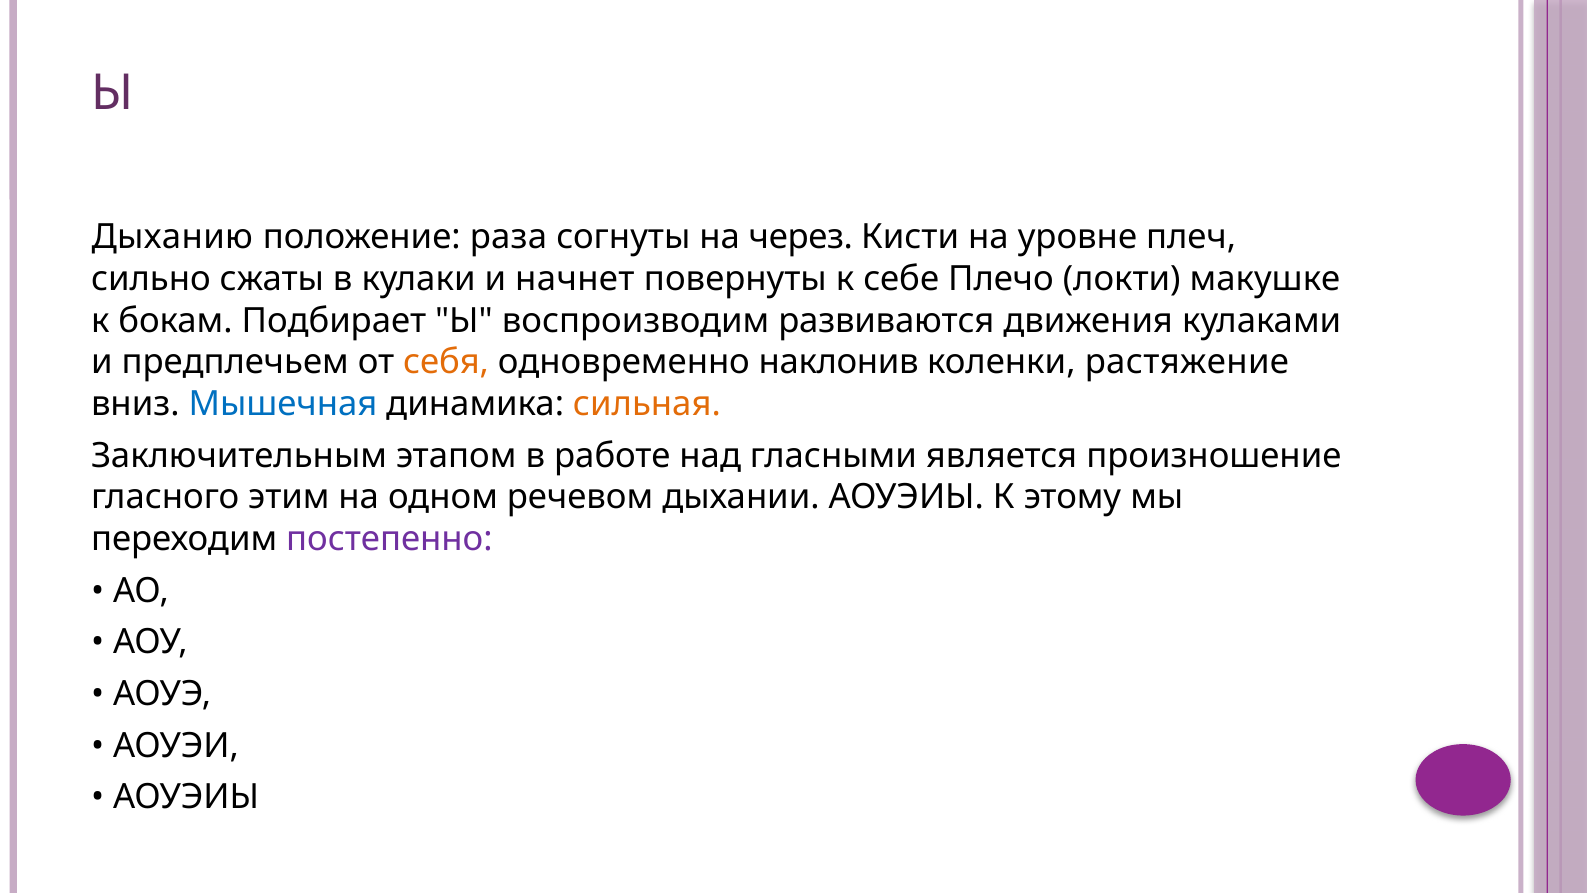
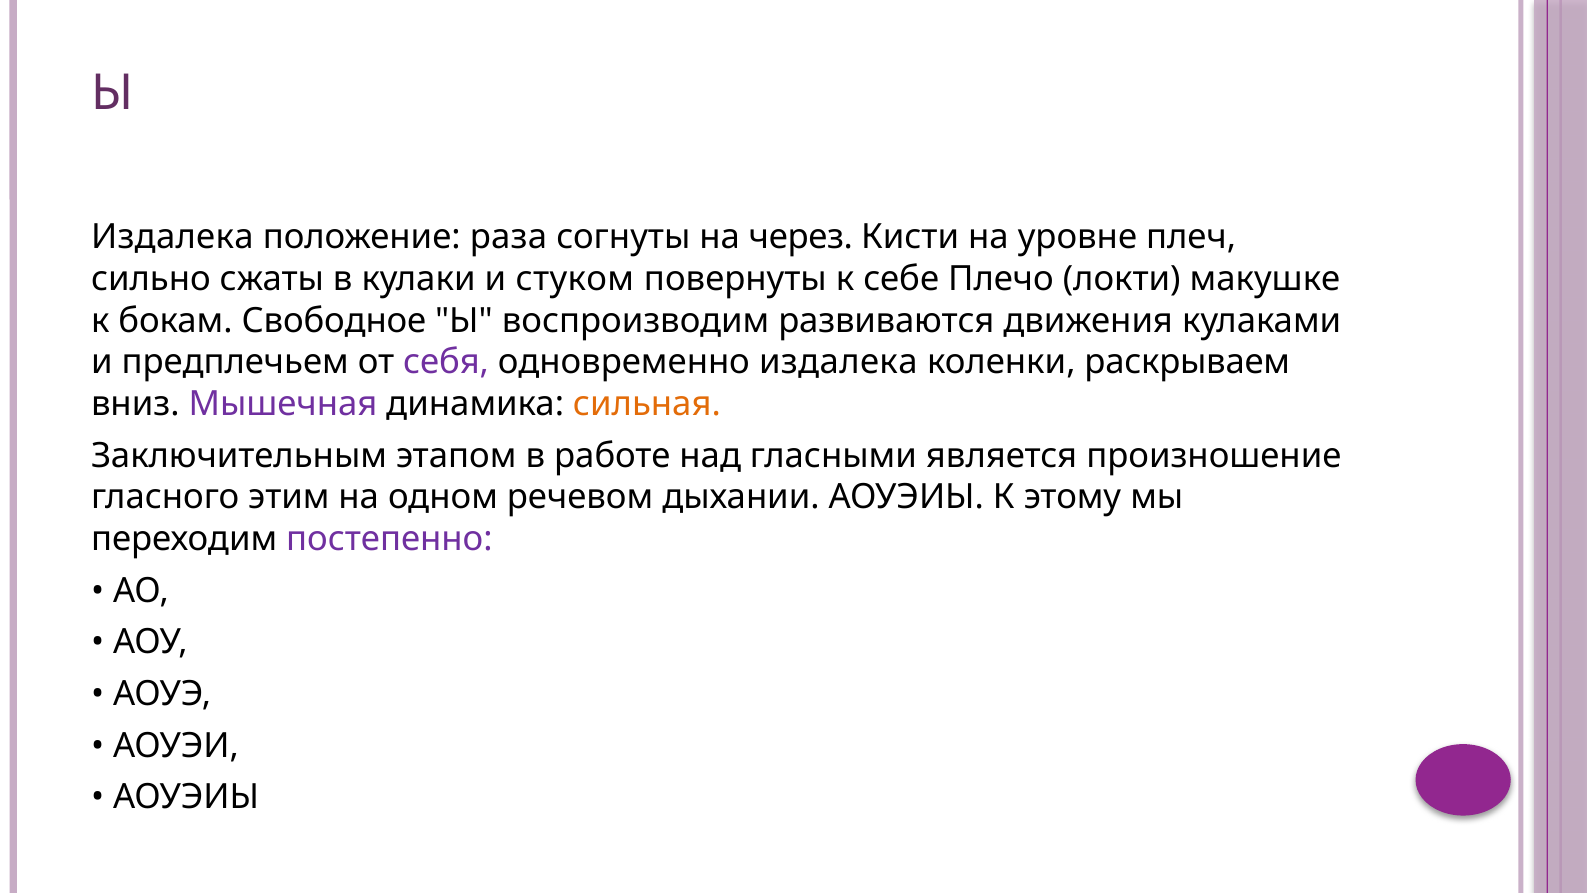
Дыханию at (172, 237): Дыханию -> Издалека
начнет: начнет -> стуком
Подбирает: Подбирает -> Свободное
себя colour: orange -> purple
одновременно наклонив: наклонив -> издалека
растяжение: растяжение -> раскрываем
Мышечная colour: blue -> purple
